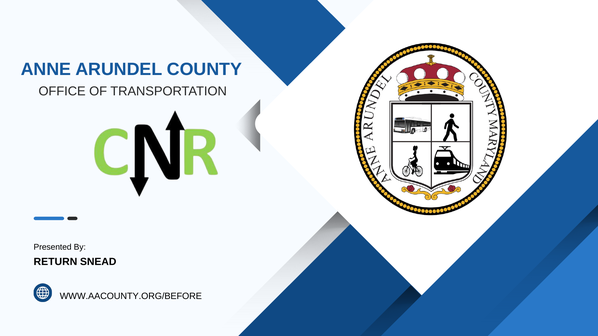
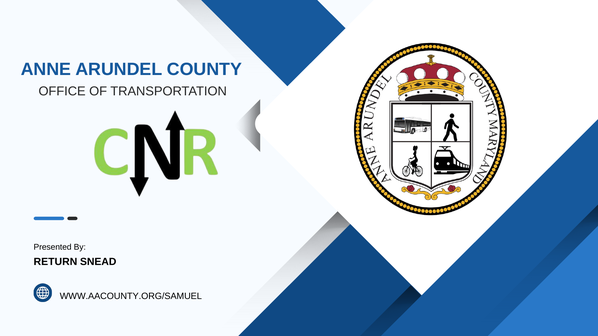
WWW.AACOUNTY.ORG/BEFORE: WWW.AACOUNTY.ORG/BEFORE -> WWW.AACOUNTY.ORG/SAMUEL
